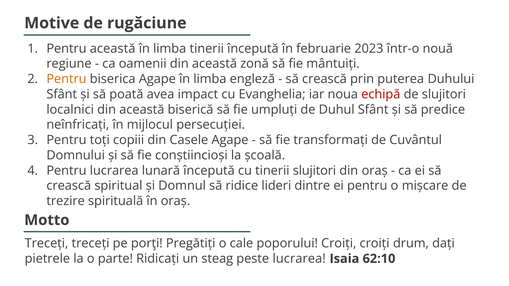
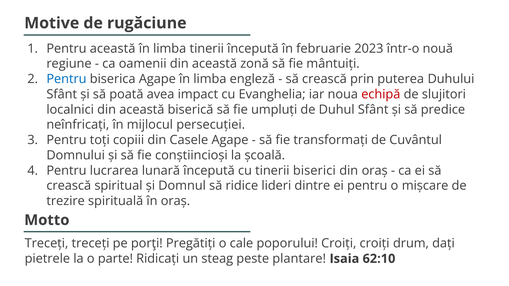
Pentru at (66, 79) colour: orange -> blue
tinerii slujitori: slujitori -> biserici
peste lucrarea: lucrarea -> plantare
